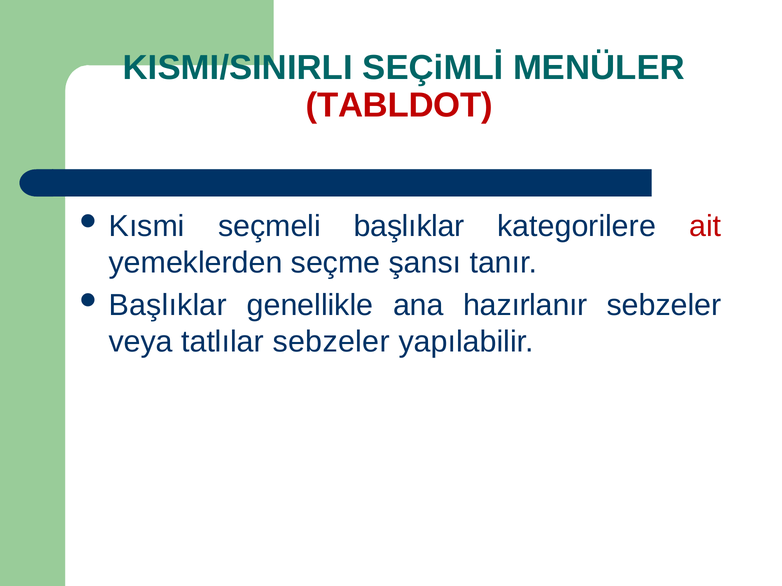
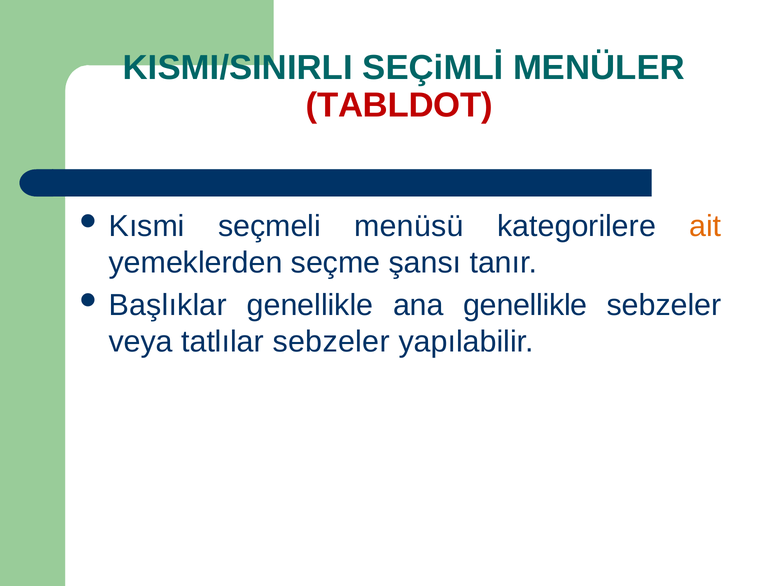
seçmeli başlıklar: başlıklar -> menüsü
ait colour: red -> orange
ana hazırlanır: hazırlanır -> genellikle
